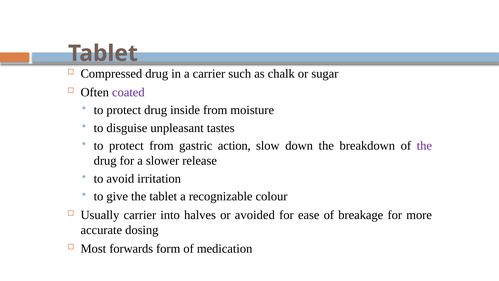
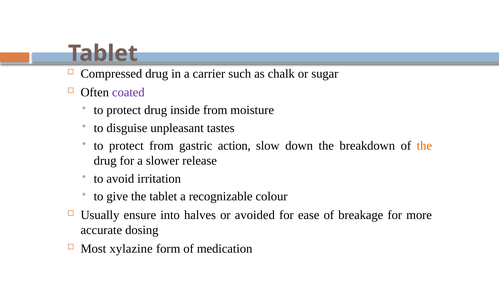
the at (424, 146) colour: purple -> orange
Usually carrier: carrier -> ensure
forwards: forwards -> xylazine
